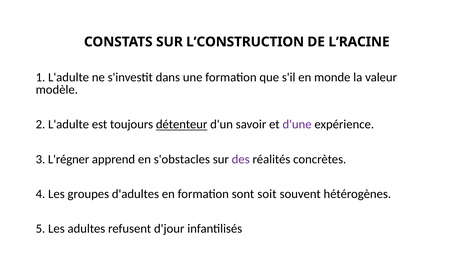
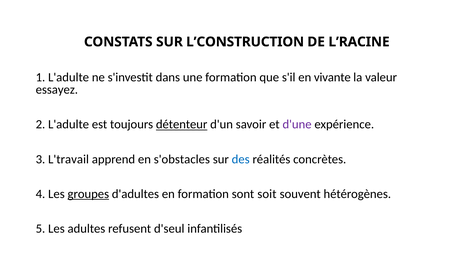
monde: monde -> vivante
modèle: modèle -> essayez
L'régner: L'régner -> L'travail
des colour: purple -> blue
groupes underline: none -> present
d'jour: d'jour -> d'seul
